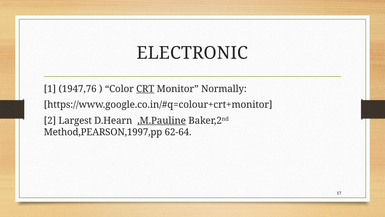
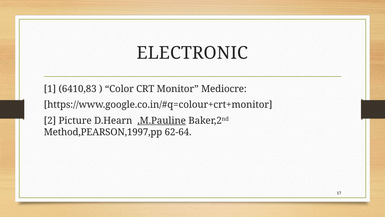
1947,76: 1947,76 -> 6410,83
CRT underline: present -> none
Normally: Normally -> Mediocre
Largest: Largest -> Picture
